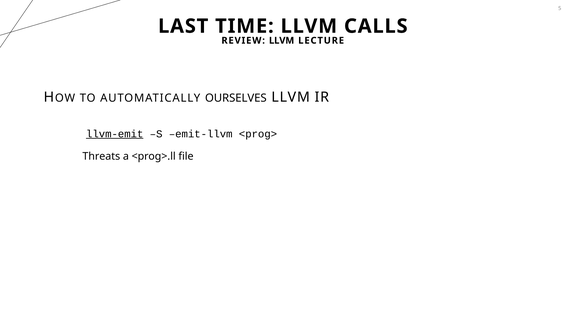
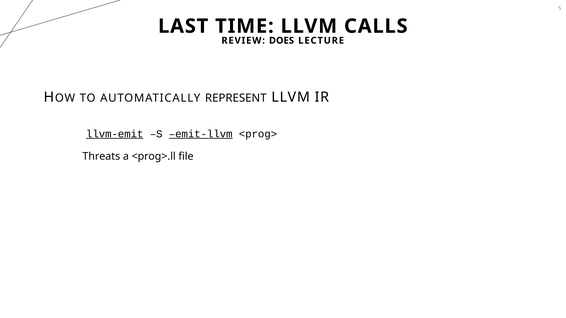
LLVM at (282, 41): LLVM -> DOES
OURSELVES: OURSELVES -> REPRESENT
emit-llvm underline: none -> present
